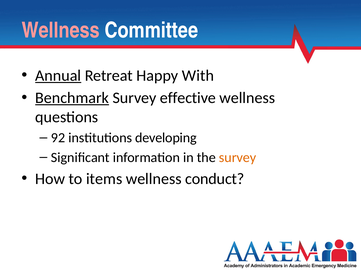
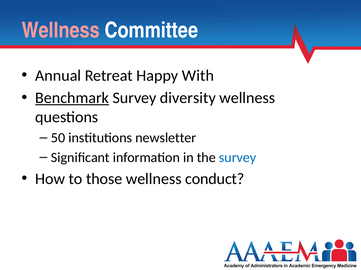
Annual underline: present -> none
effective: effective -> diversity
92: 92 -> 50
developing: developing -> newsletter
survey at (238, 158) colour: orange -> blue
items: items -> those
